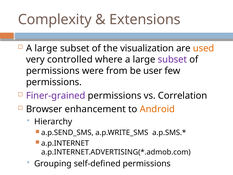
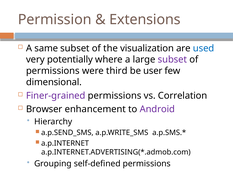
Complexity: Complexity -> Permission
large at (46, 48): large -> same
used colour: orange -> blue
controlled: controlled -> potentially
from: from -> third
permissions at (54, 82): permissions -> dimensional
Android colour: orange -> purple
